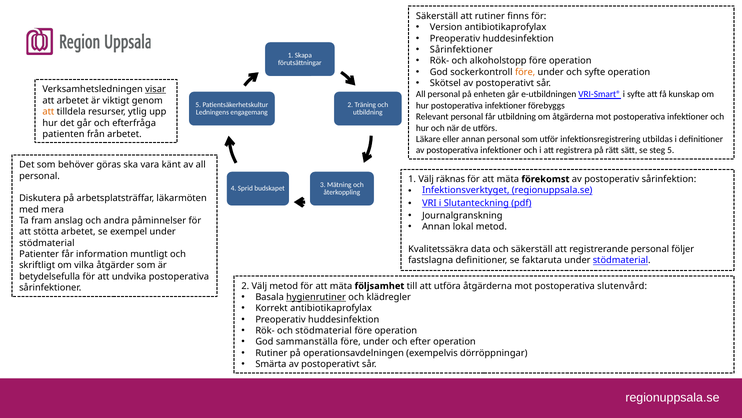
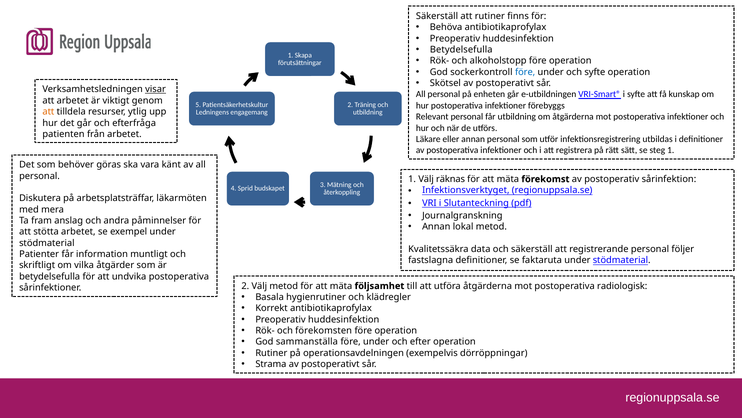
Version: Version -> Behöva
Sårinfektioner at (461, 50): Sårinfektioner -> Betydelsefulla
före at (525, 72) colour: orange -> blue
steg 5: 5 -> 1
slutenvård: slutenvård -> radiologisk
hygienrutiner underline: present -> none
och stödmaterial: stödmaterial -> förekomsten
Smärta: Smärta -> Strama
